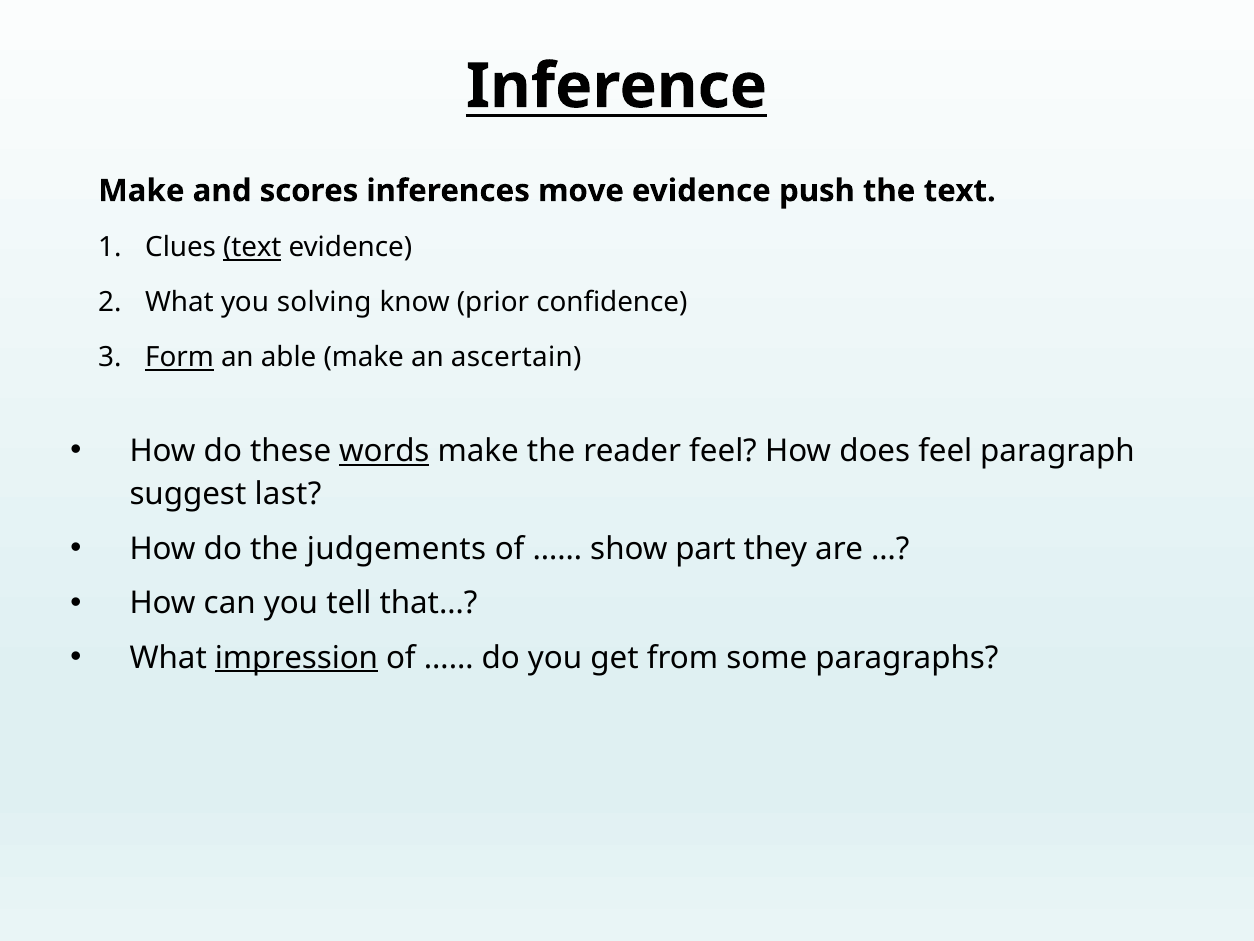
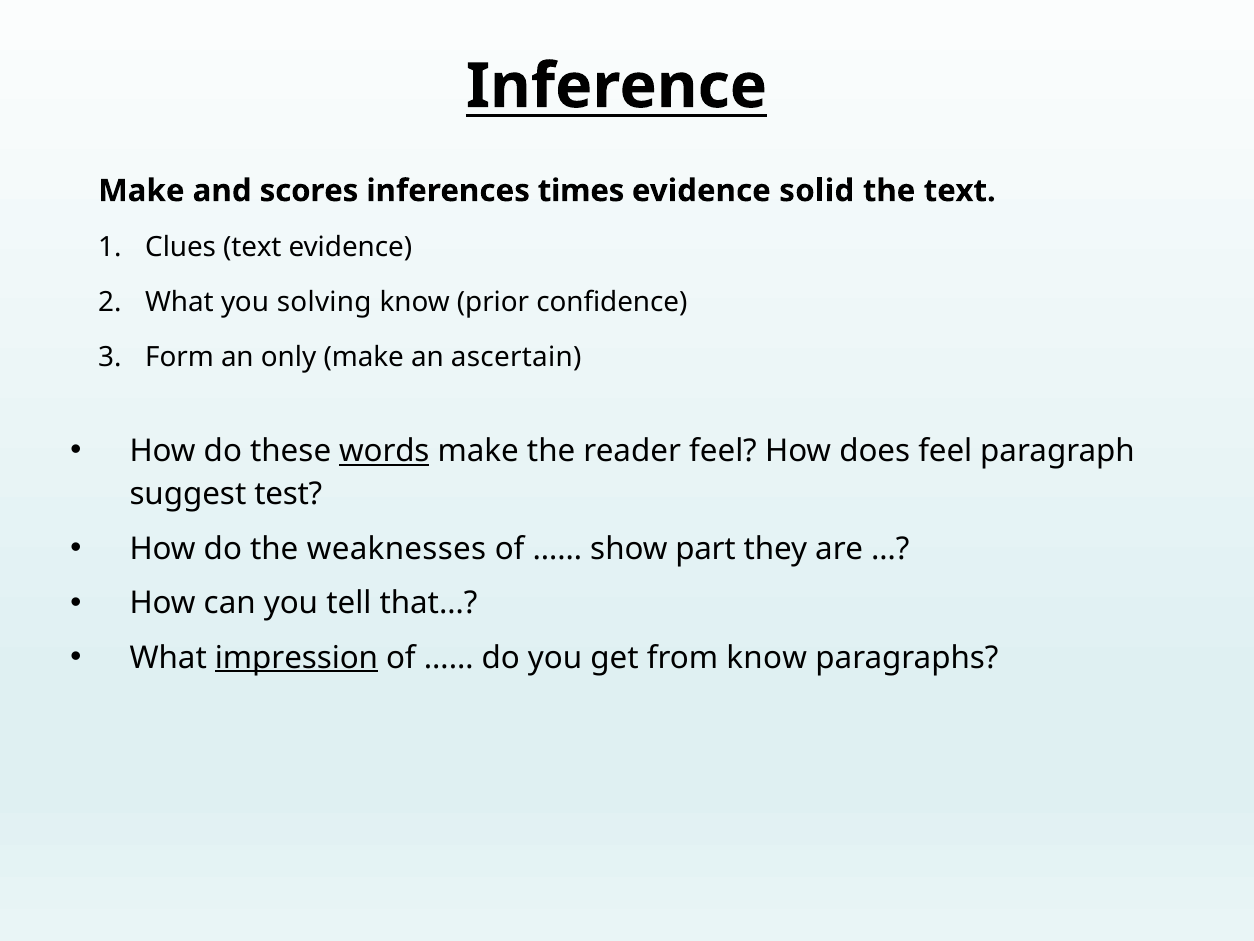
move: move -> times
push: push -> solid
text at (252, 248) underline: present -> none
Form underline: present -> none
able: able -> only
last: last -> test
judgements: judgements -> weaknesses
from some: some -> know
